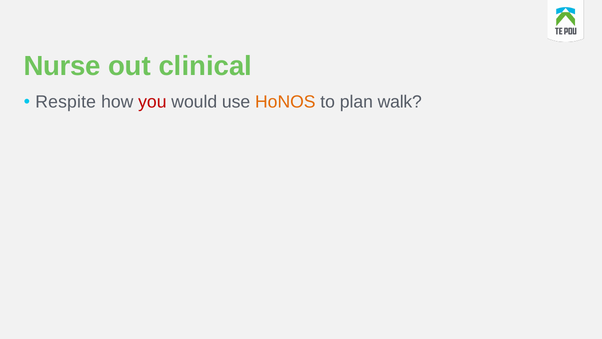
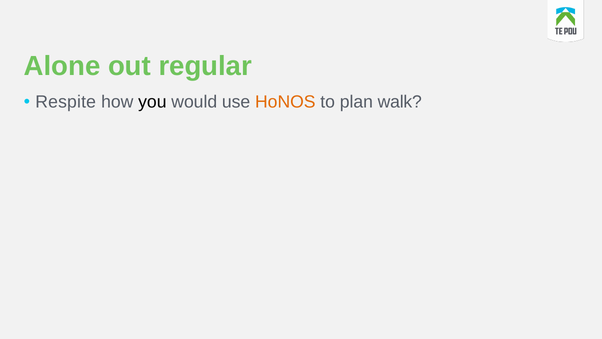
Nurse: Nurse -> Alone
clinical: clinical -> regular
you colour: red -> black
